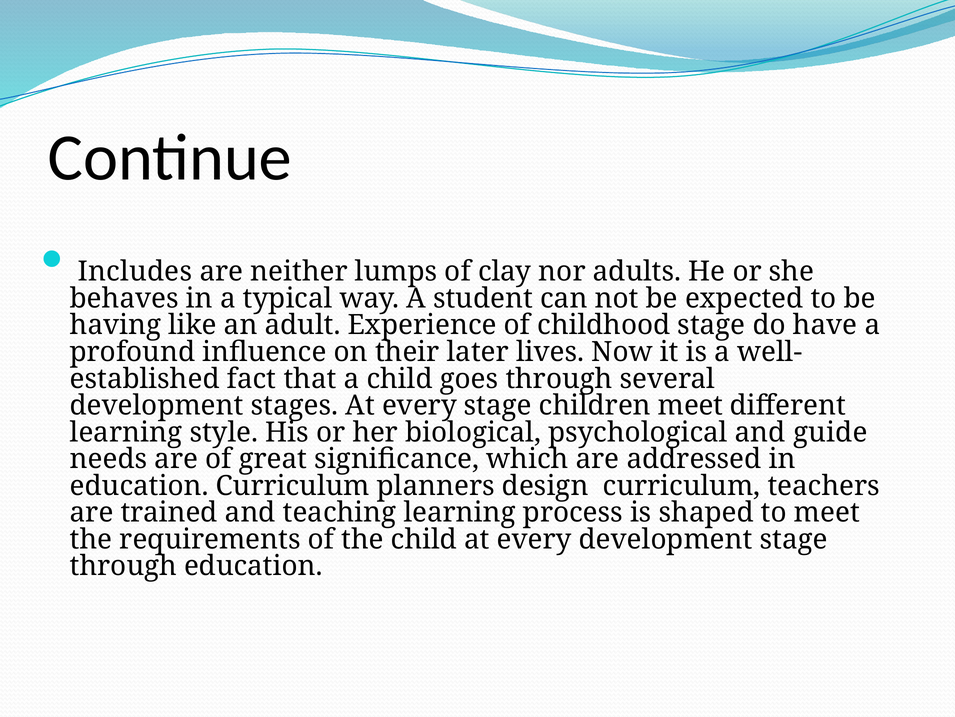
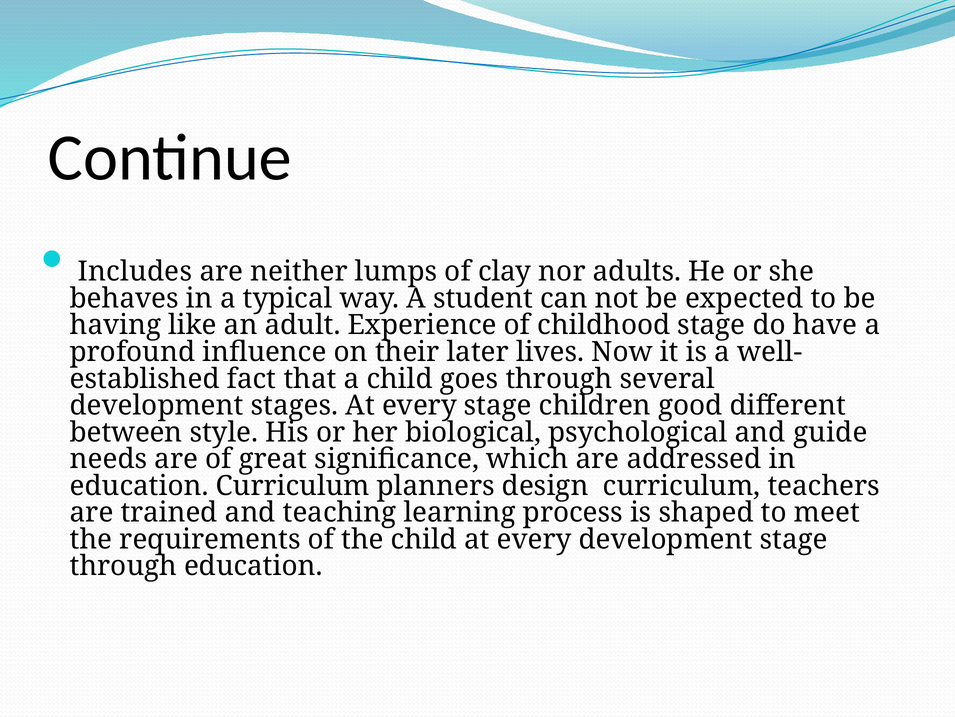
children meet: meet -> good
learning at (126, 432): learning -> between
